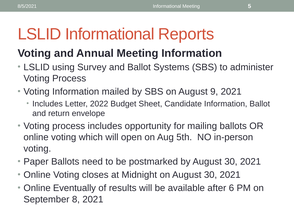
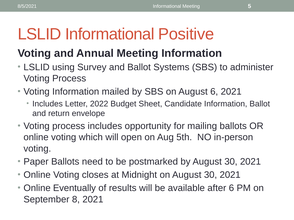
Reports: Reports -> Positive
August 9: 9 -> 6
